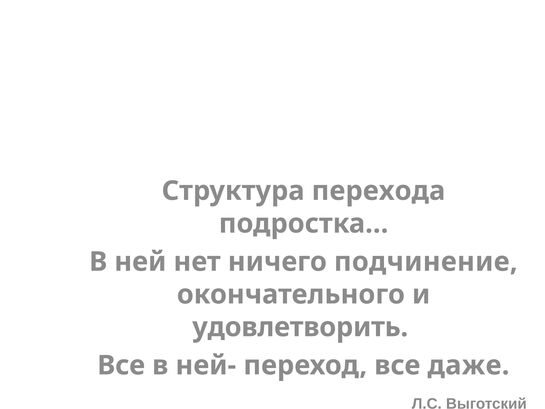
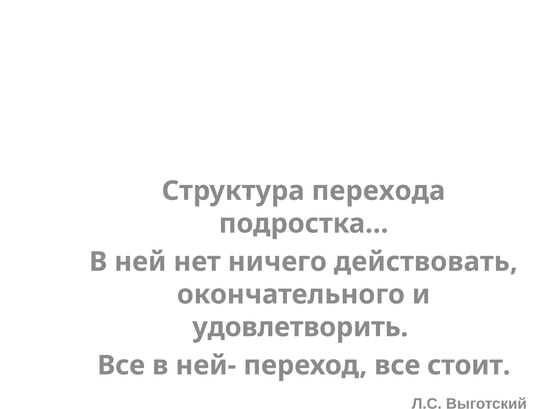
подчинение: подчинение -> действовать
даже: даже -> стоит
